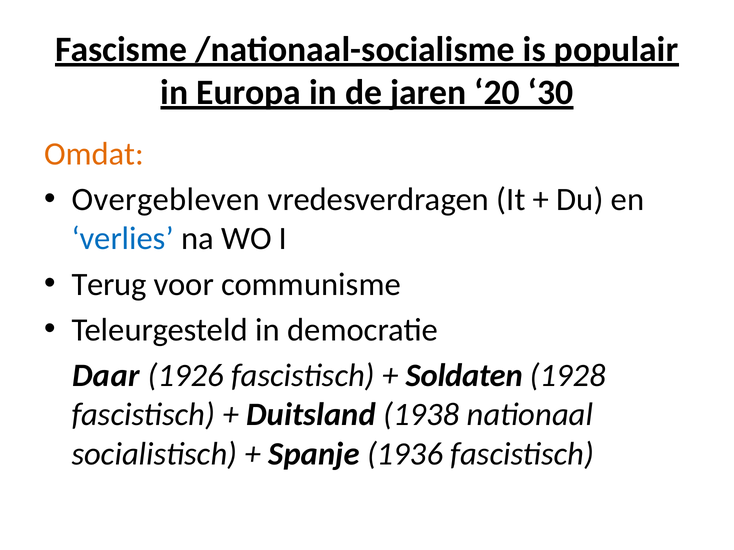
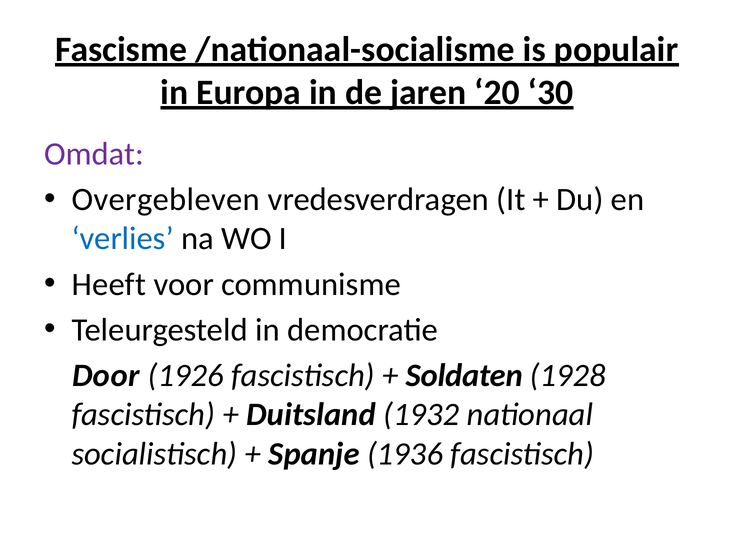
Omdat colour: orange -> purple
Terug: Terug -> Heeft
Daar: Daar -> Door
1938: 1938 -> 1932
